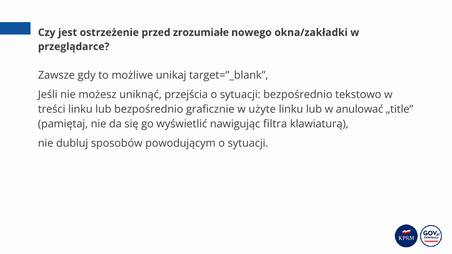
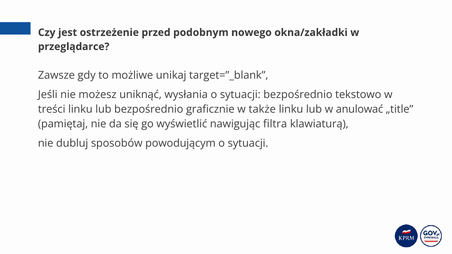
zrozumiałe: zrozumiałe -> podobnym
przejścia: przejścia -> wysłania
użyte: użyte -> także
